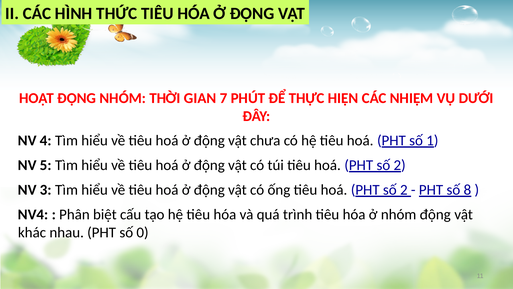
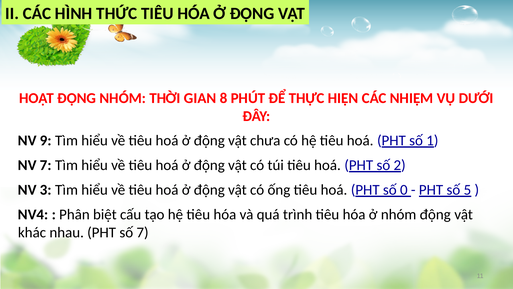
7: 7 -> 8
4: 4 -> 9
NV 5: 5 -> 7
2 at (404, 190): 2 -> 0
8: 8 -> 5
số 0: 0 -> 7
